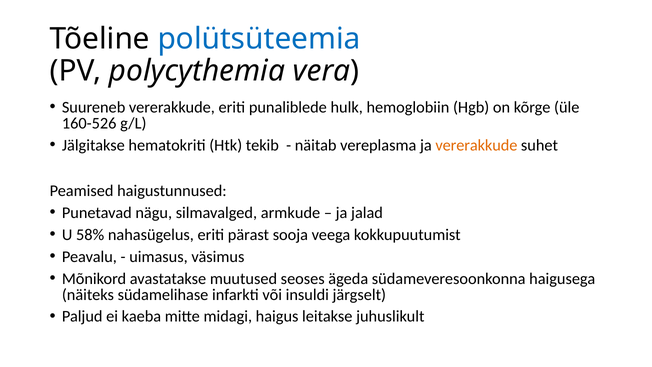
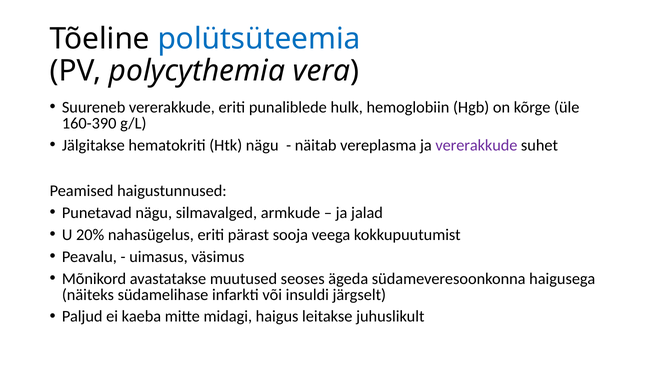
160-526: 160-526 -> 160-390
Htk tekib: tekib -> nägu
vererakkude at (476, 145) colour: orange -> purple
58%: 58% -> 20%
